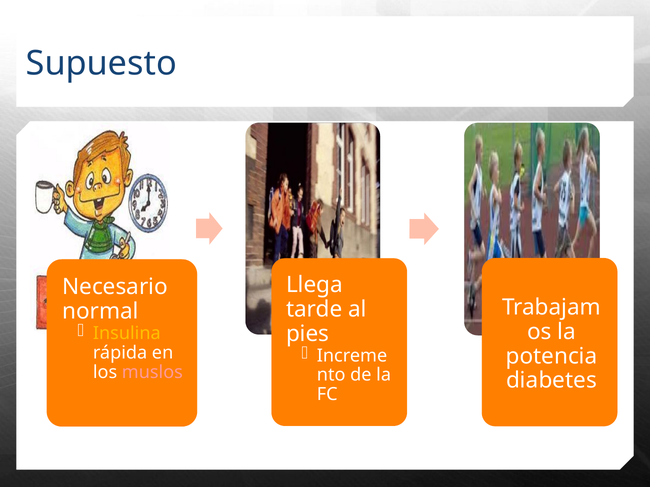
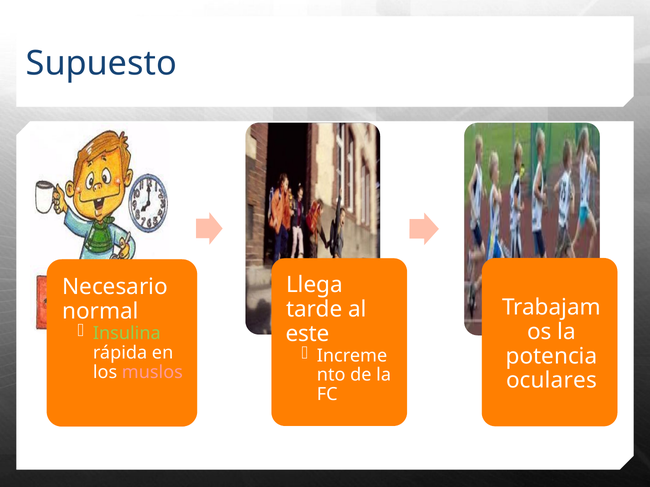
Insulina colour: yellow -> light green
pies: pies -> este
diabetes: diabetes -> oculares
